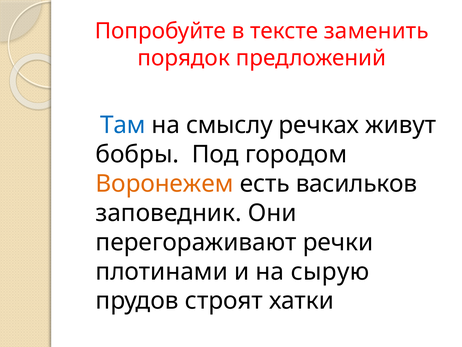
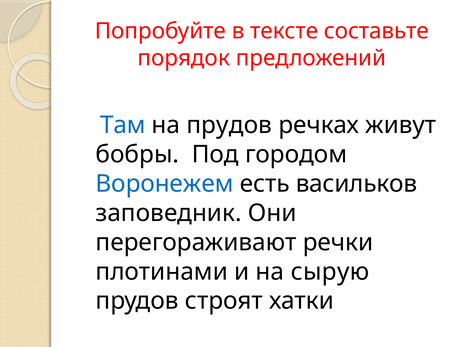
заменить: заменить -> составьте
на смыслу: смыслу -> прудов
Воронежем colour: orange -> blue
